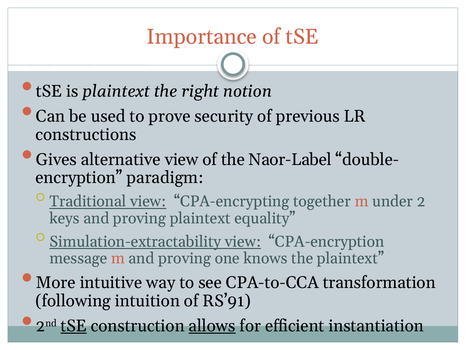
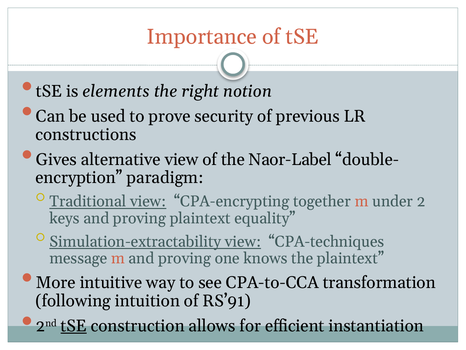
is plaintext: plaintext -> elements
CPA-encryption: CPA-encryption -> CPA-techniques
allows underline: present -> none
